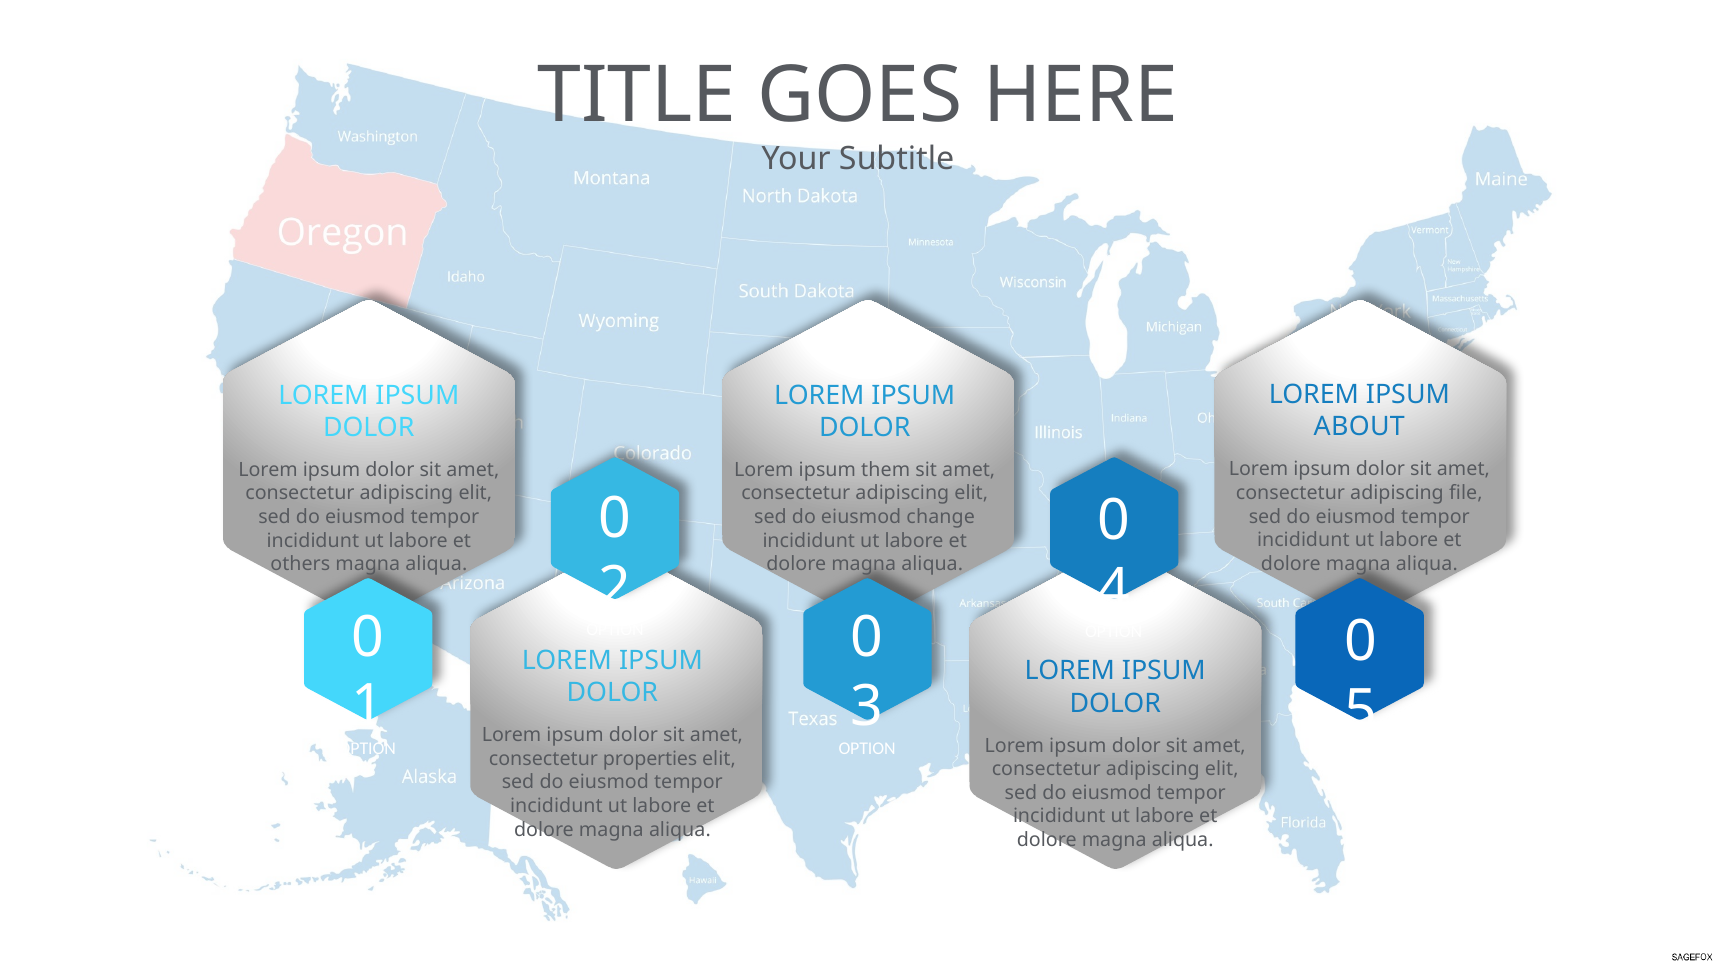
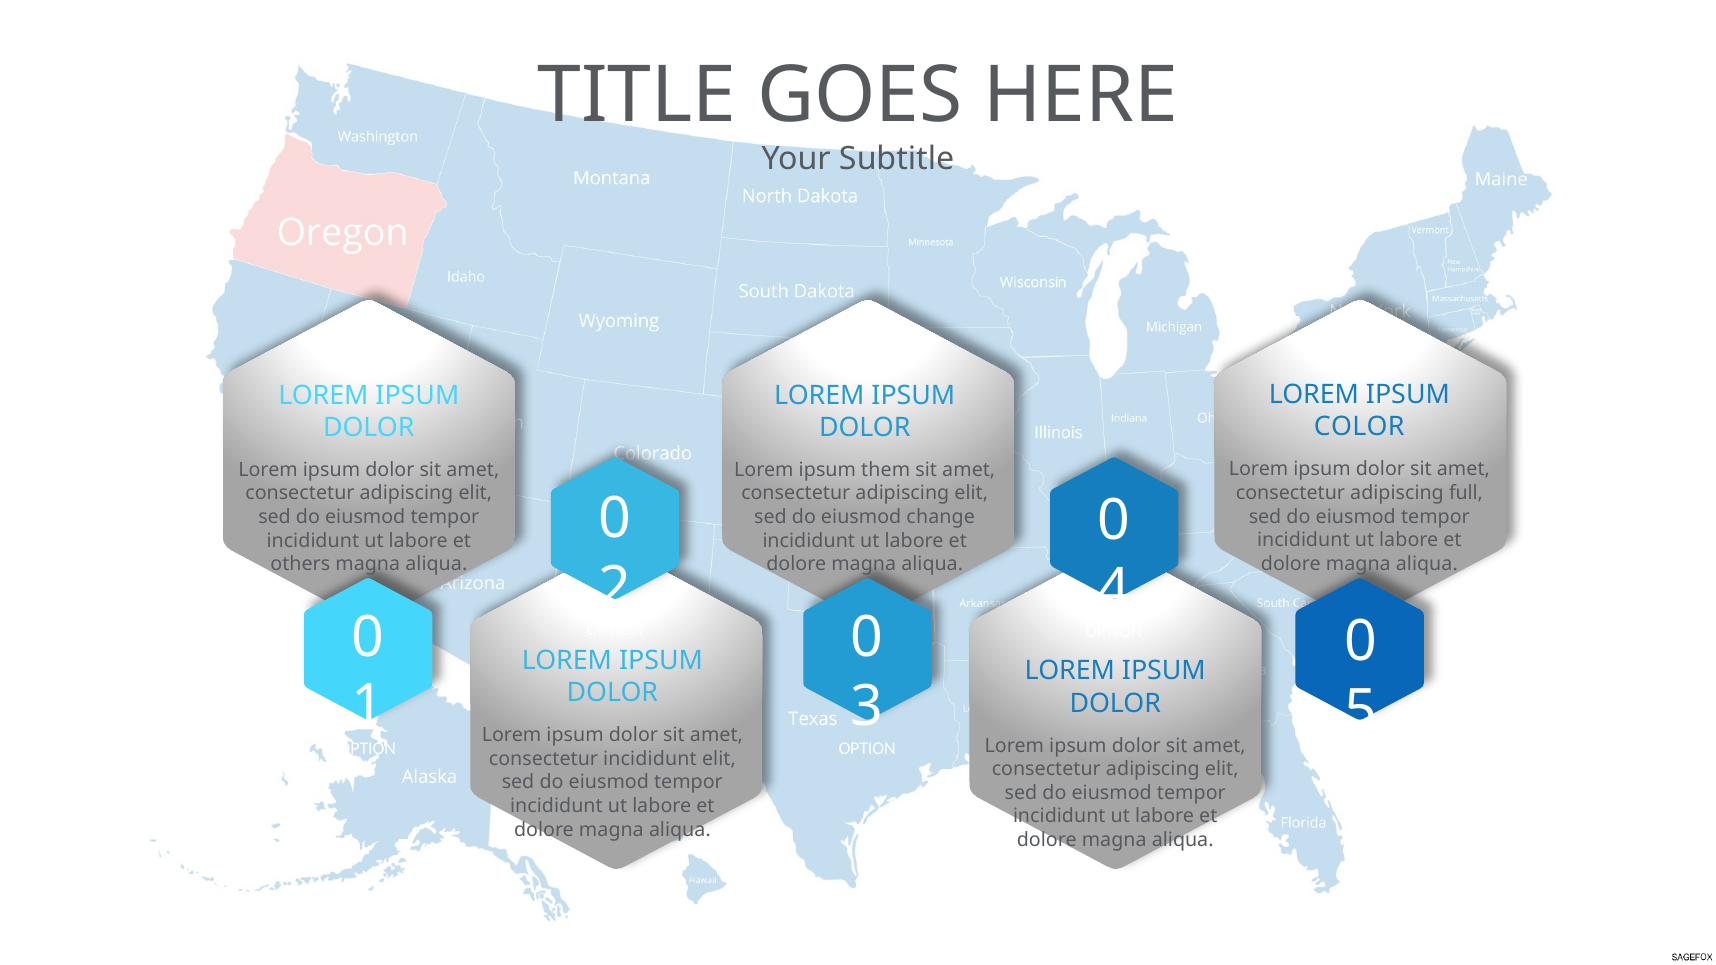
ABOUT: ABOUT -> COLOR
file: file -> full
consectetur properties: properties -> incididunt
